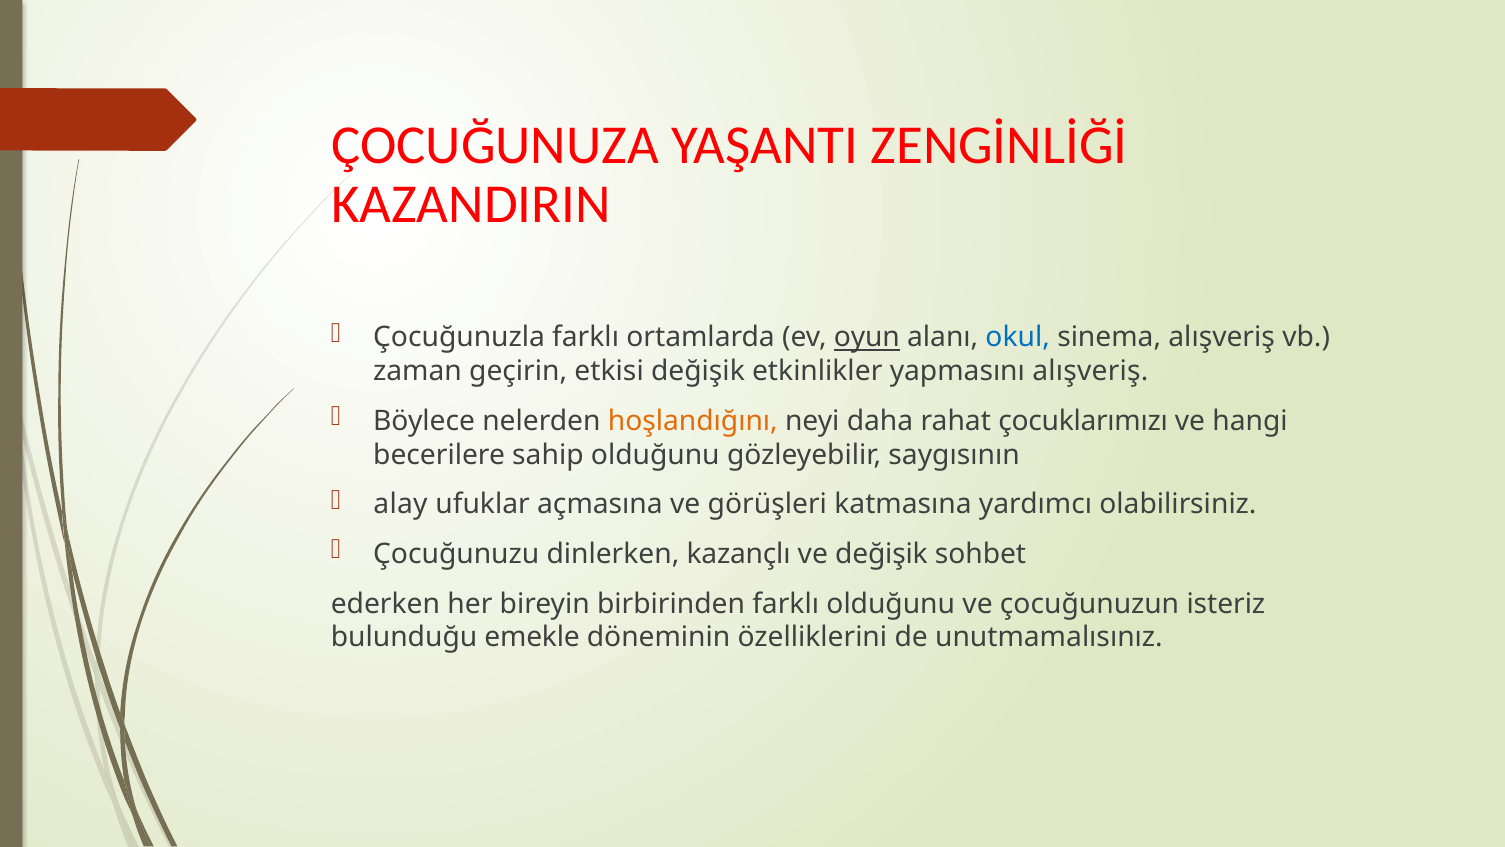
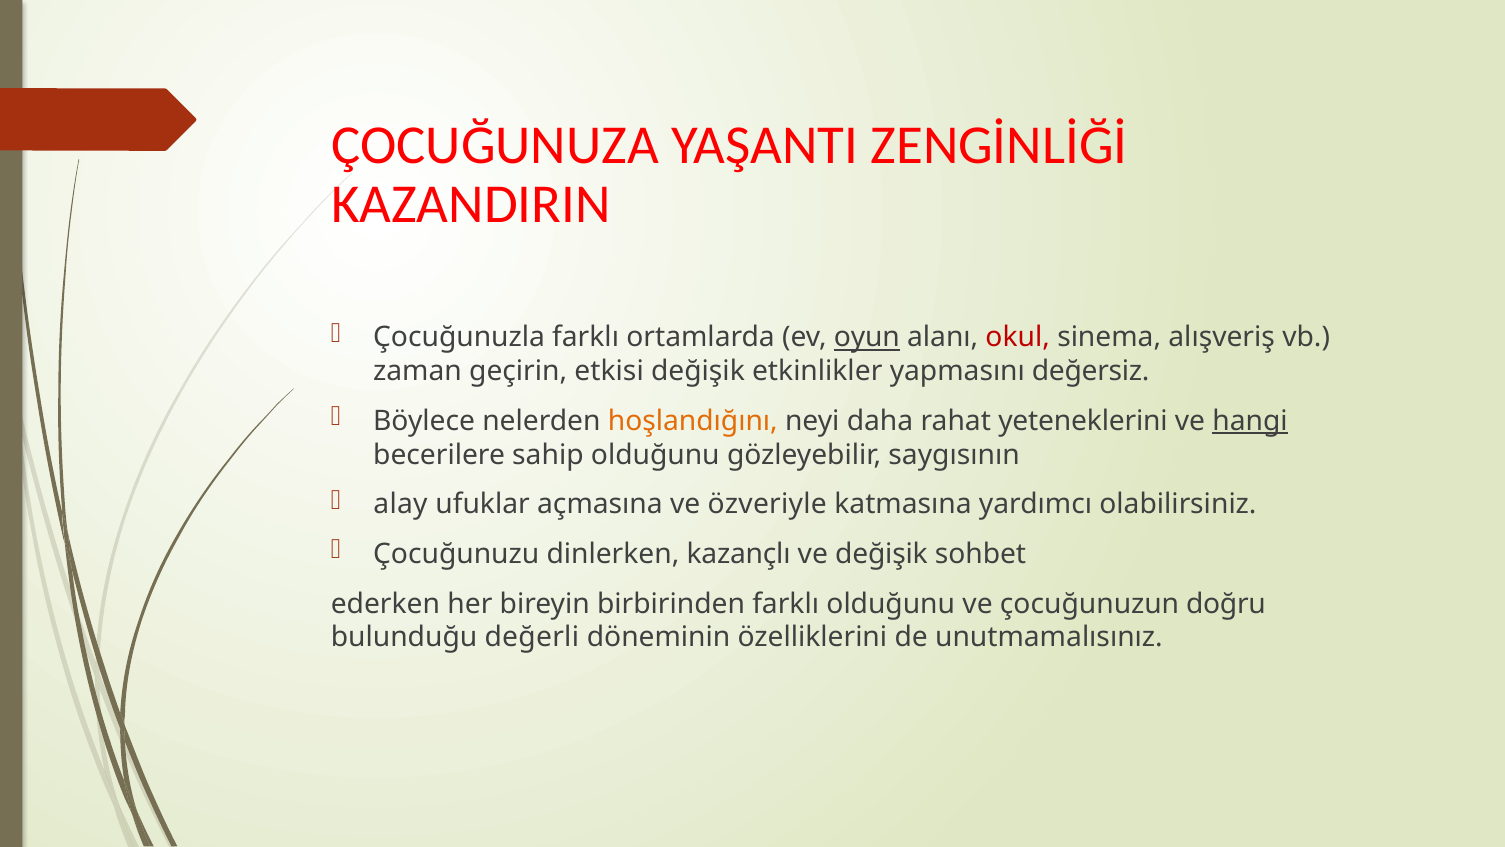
okul colour: blue -> red
yapmasını alışveriş: alışveriş -> değersiz
çocuklarımızı: çocuklarımızı -> yeteneklerini
hangi underline: none -> present
görüşleri: görüşleri -> özveriyle
isteriz: isteriz -> doğru
emekle: emekle -> değerli
